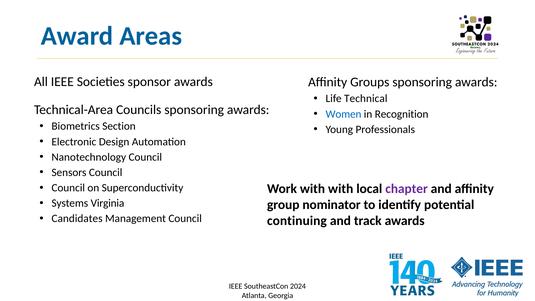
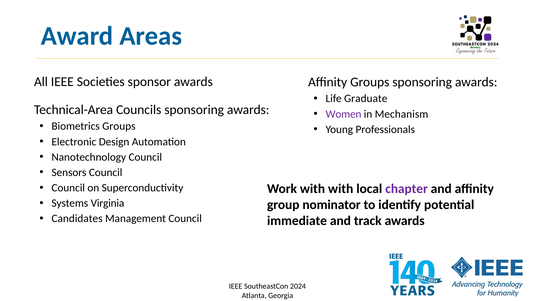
Technical: Technical -> Graduate
Women colour: blue -> purple
Recognition: Recognition -> Mechanism
Biometrics Section: Section -> Groups
continuing: continuing -> immediate
